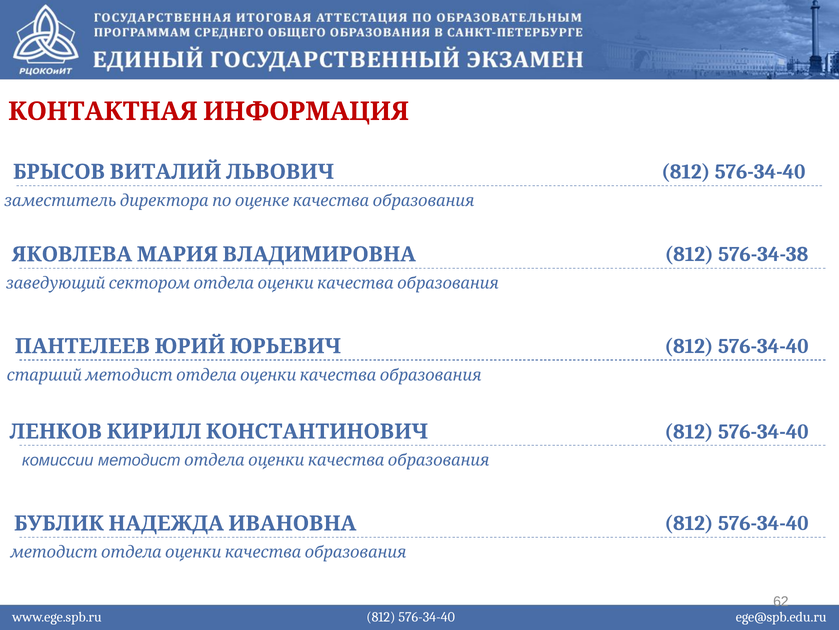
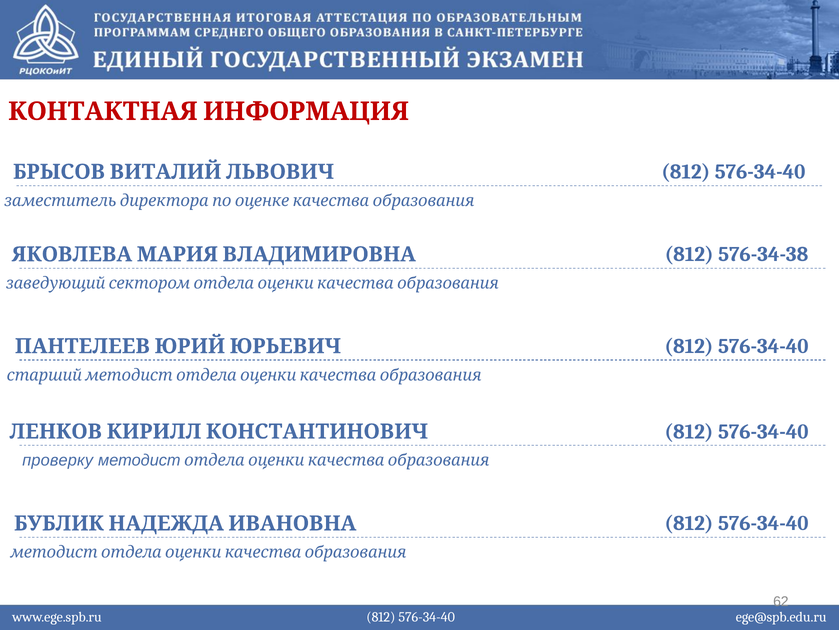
комиссии: комиссии -> проверку
